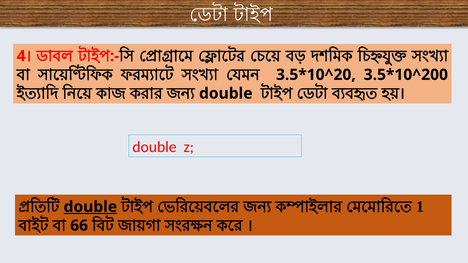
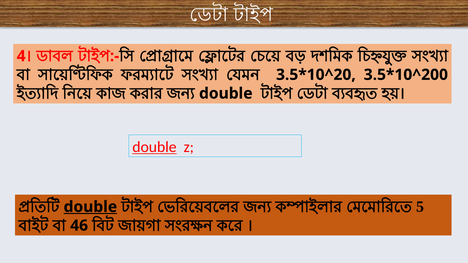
double at (154, 147) underline: none -> present
1: 1 -> 5
66: 66 -> 46
